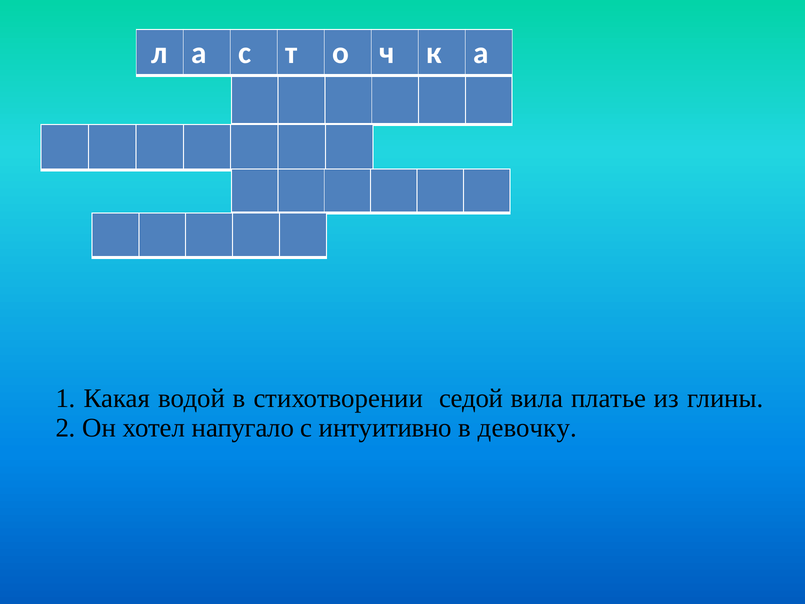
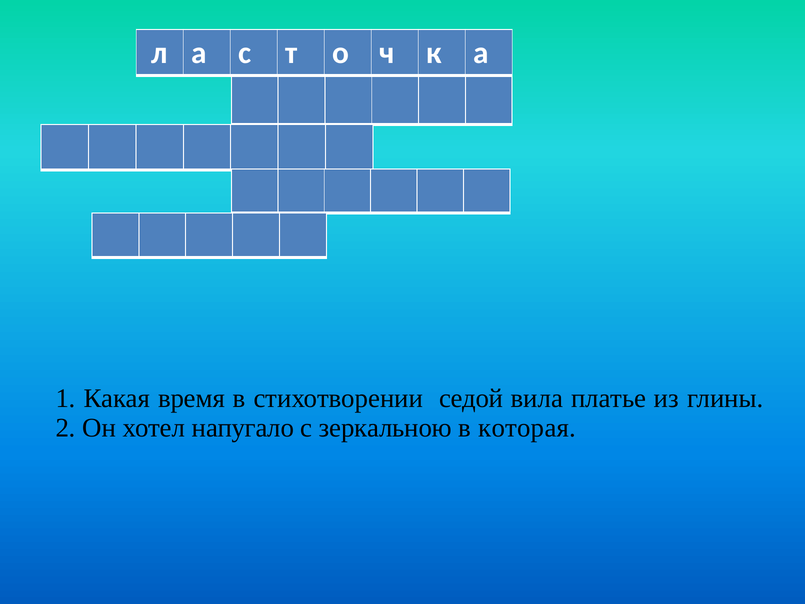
водой: водой -> время
интуитивно: интуитивно -> зеркальною
девочку: девочку -> которая
